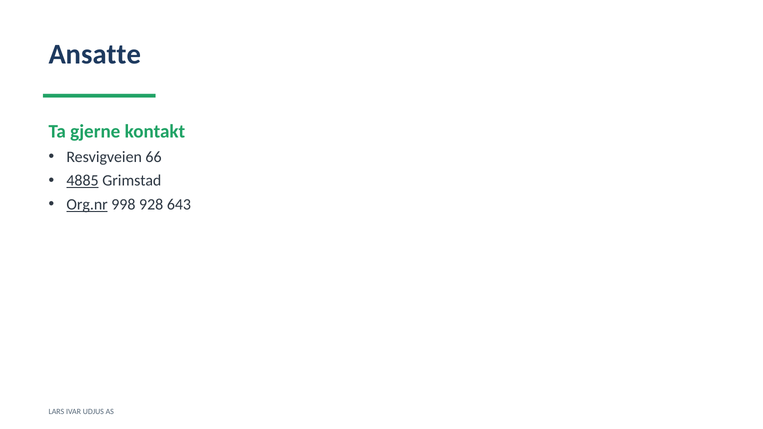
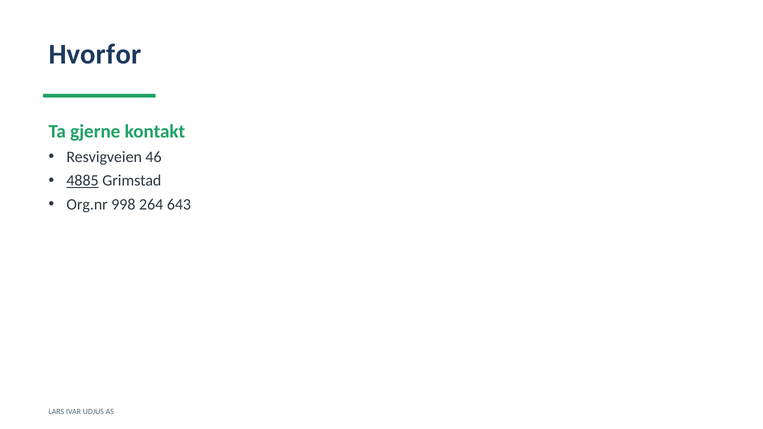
Ansatte: Ansatte -> Hvorfor
66: 66 -> 46
Org.nr underline: present -> none
928: 928 -> 264
